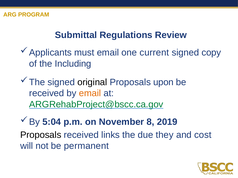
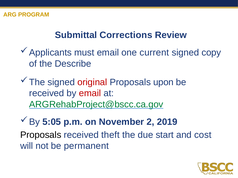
Regulations: Regulations -> Corrections
Including: Including -> Describe
original colour: black -> red
email at (90, 94) colour: orange -> red
5:04: 5:04 -> 5:05
8: 8 -> 2
links: links -> theft
they: they -> start
